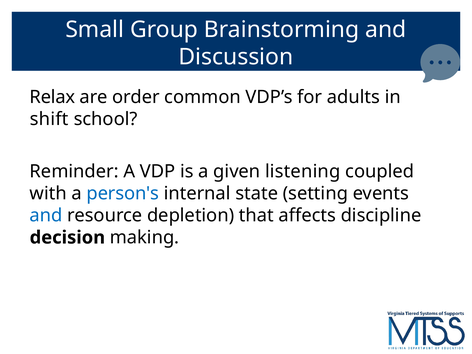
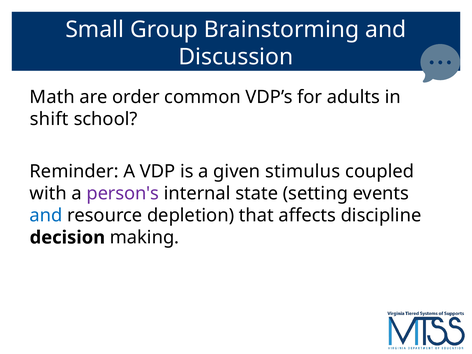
Relax: Relax -> Math
listening: listening -> stimulus
person's colour: blue -> purple
